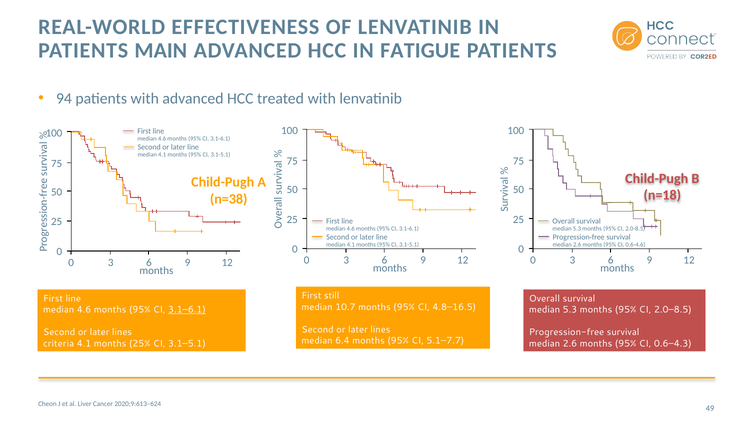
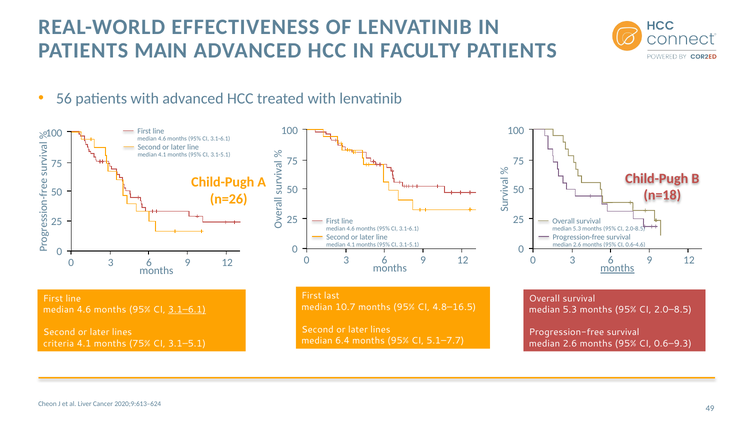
FATIGUE: FATIGUE -> FACULTY
94: 94 -> 56
n=38: n=38 -> n=26
months at (617, 268) underline: none -> present
still: still -> last
25%: 25% -> 75%
0.6–4.3: 0.6–4.3 -> 0.6–9.3
